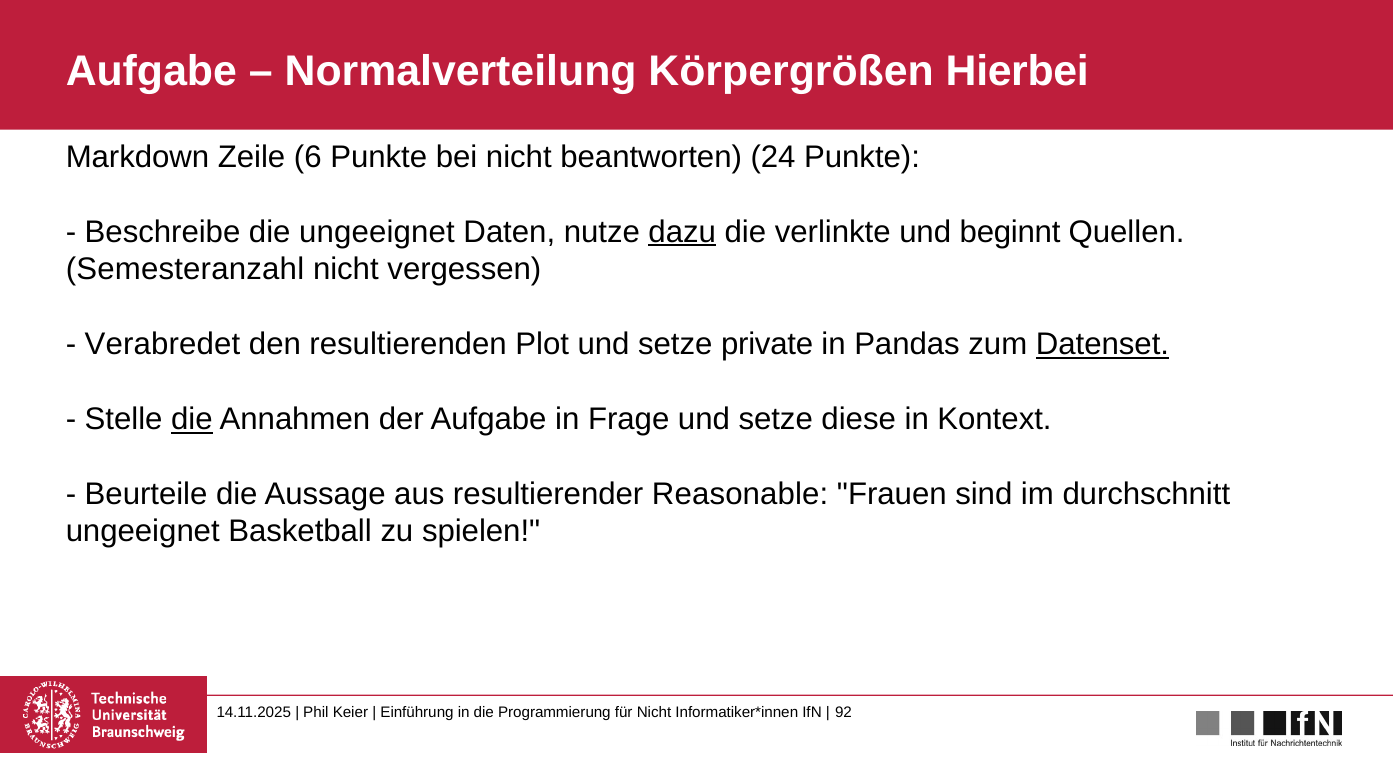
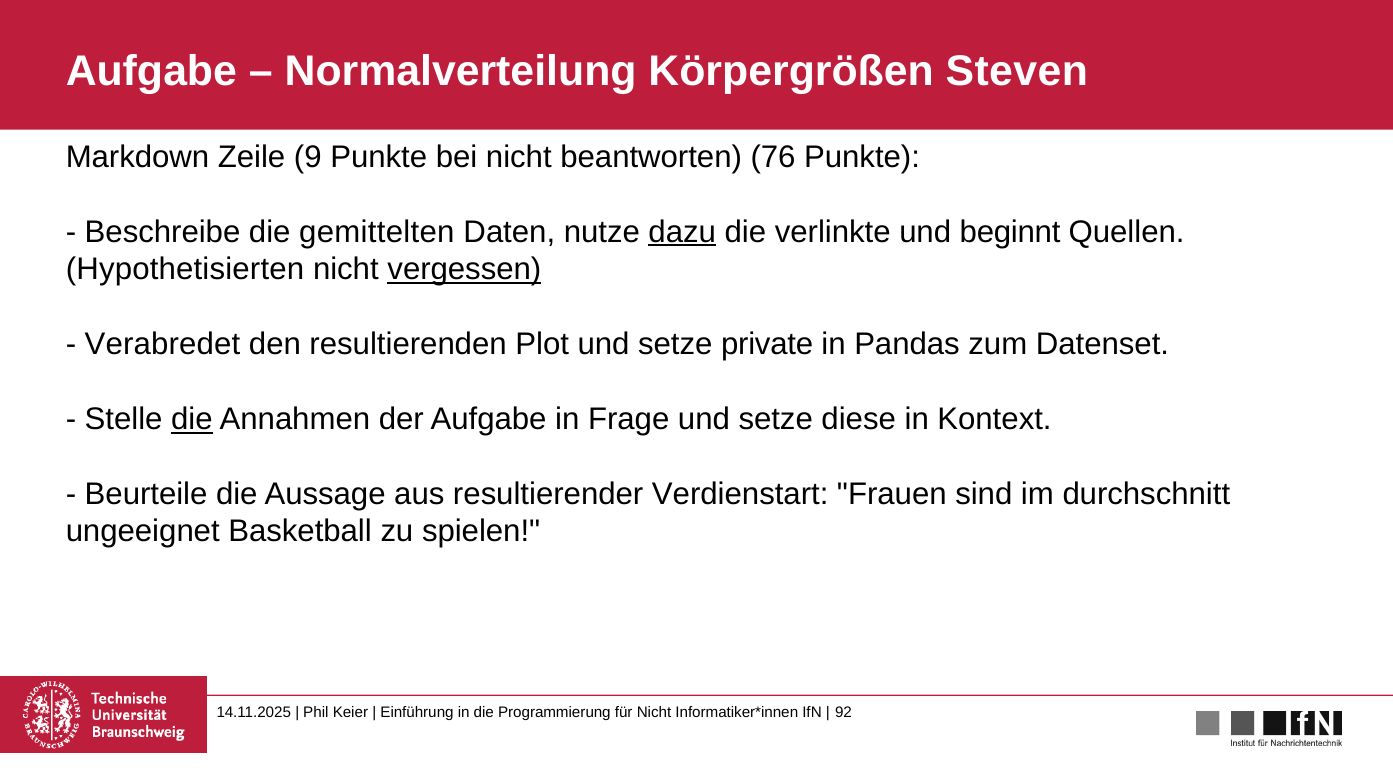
Hierbei: Hierbei -> Steven
6: 6 -> 9
24: 24 -> 76
die ungeeignet: ungeeignet -> gemittelten
Semesteranzahl: Semesteranzahl -> Hypothetisierten
vergessen underline: none -> present
Datenset underline: present -> none
Reasonable: Reasonable -> Verdienstart
